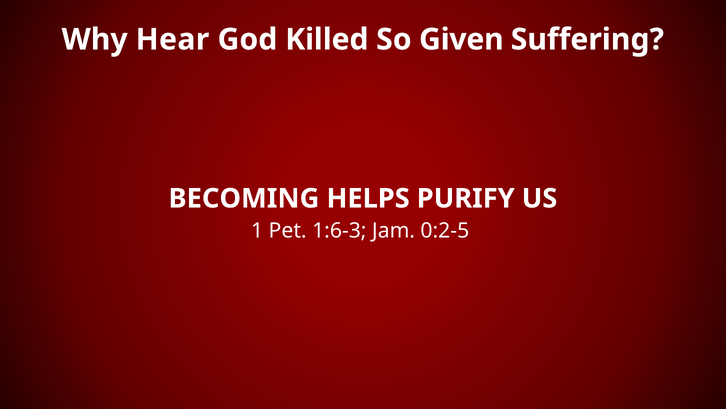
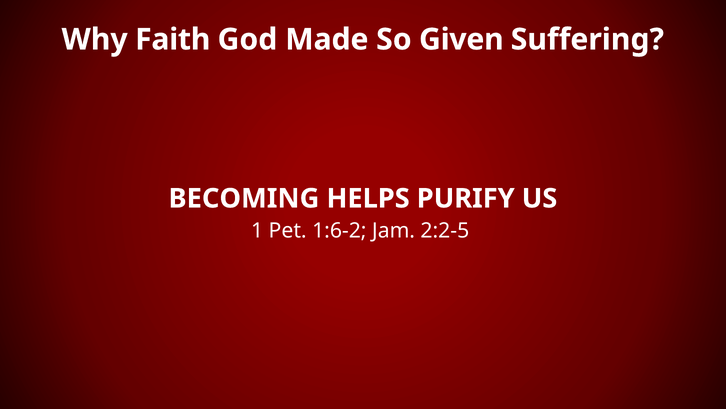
Hear: Hear -> Faith
Killed: Killed -> Made
1:6-3: 1:6-3 -> 1:6-2
0:2-5: 0:2-5 -> 2:2-5
